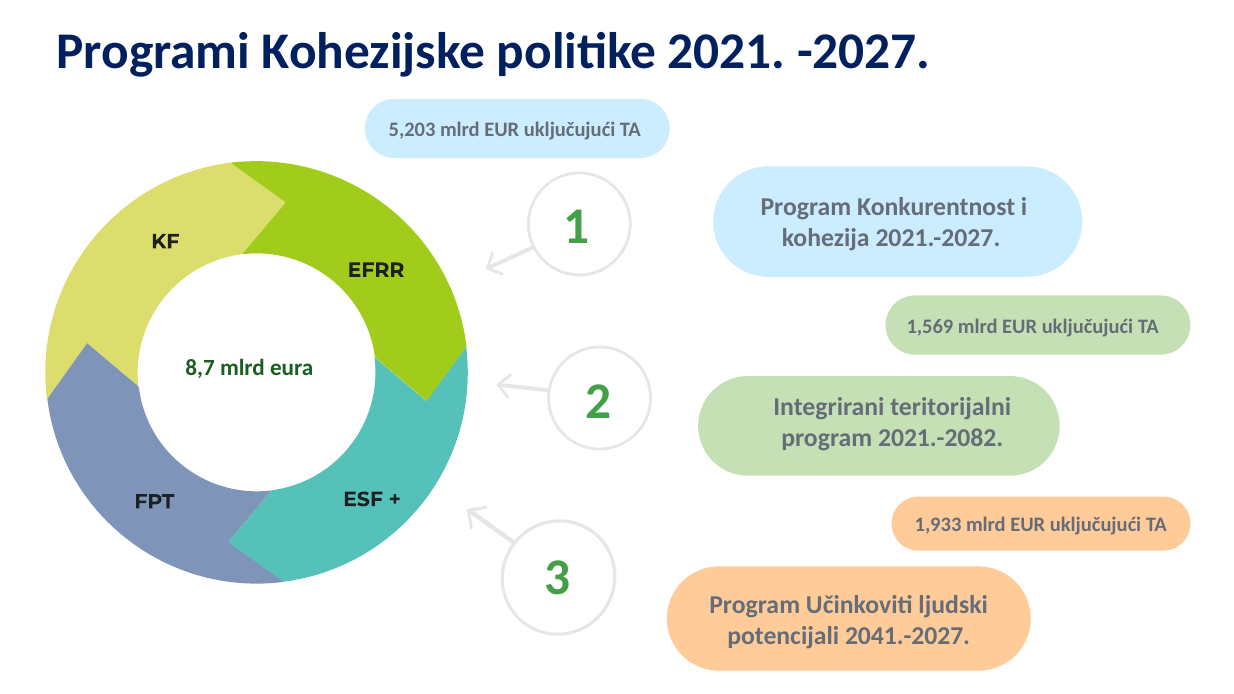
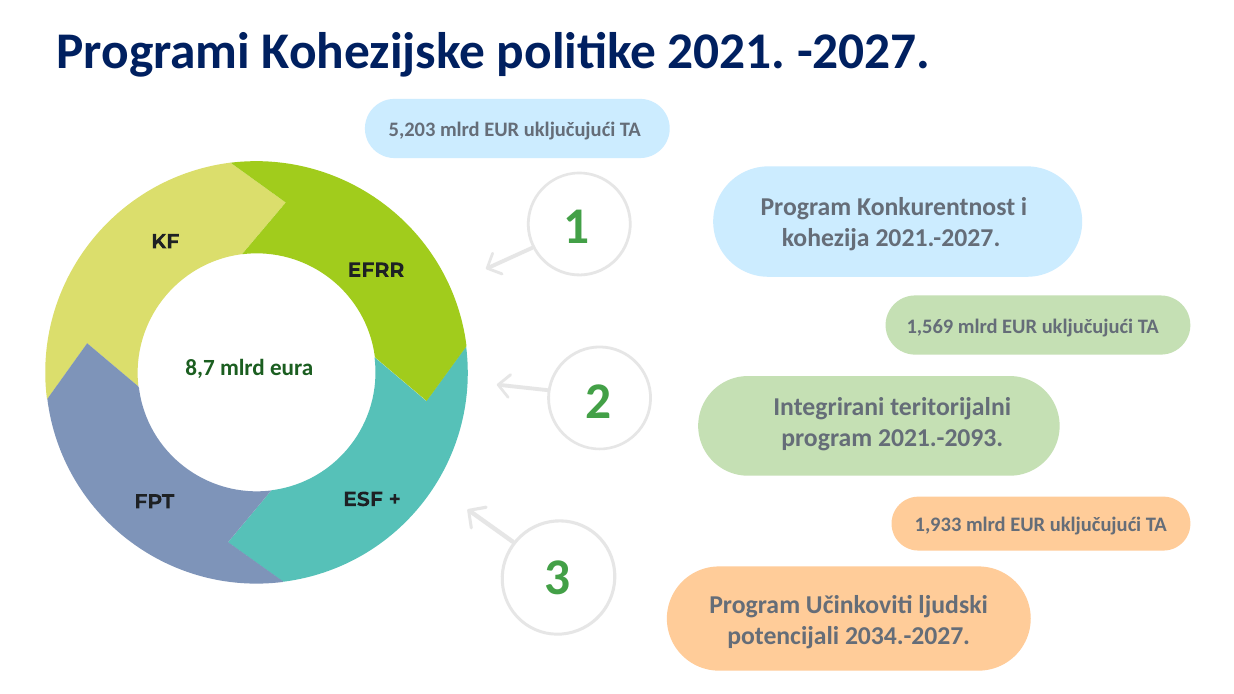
2021.-2082: 2021.-2082 -> 2021.-2093
2041.-2027: 2041.-2027 -> 2034.-2027
